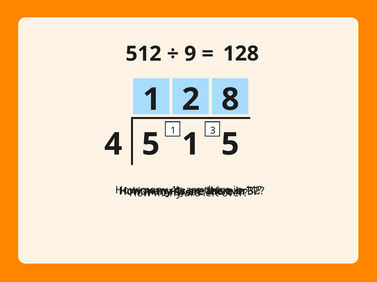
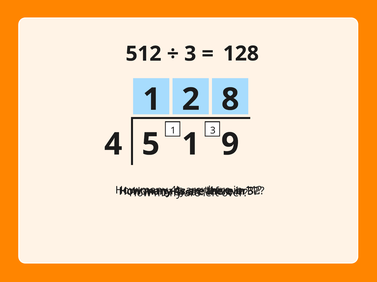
9 at (190, 54): 9 -> 3
4 5: 5 -> 9
